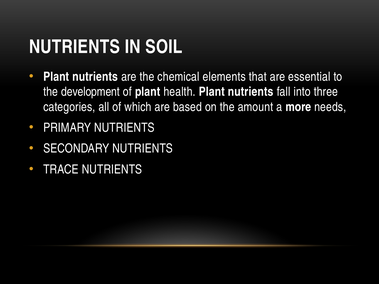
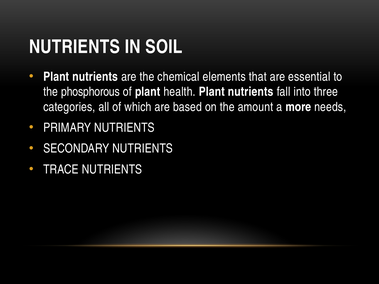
development: development -> phosphorous
